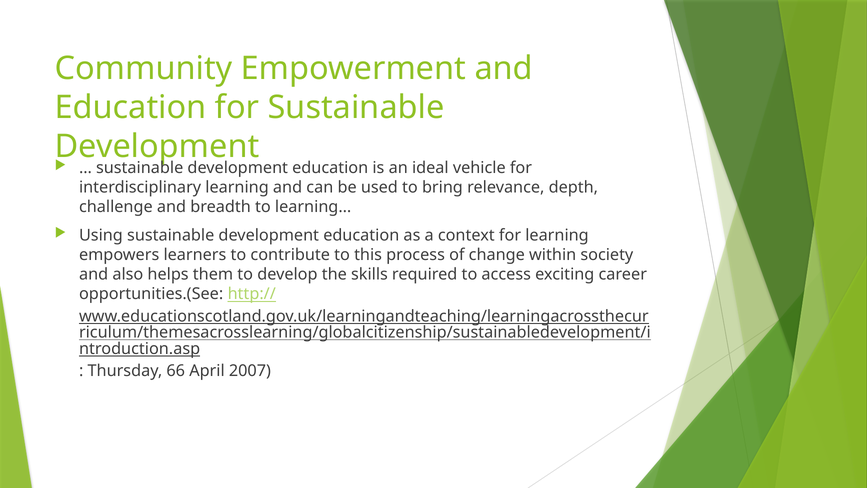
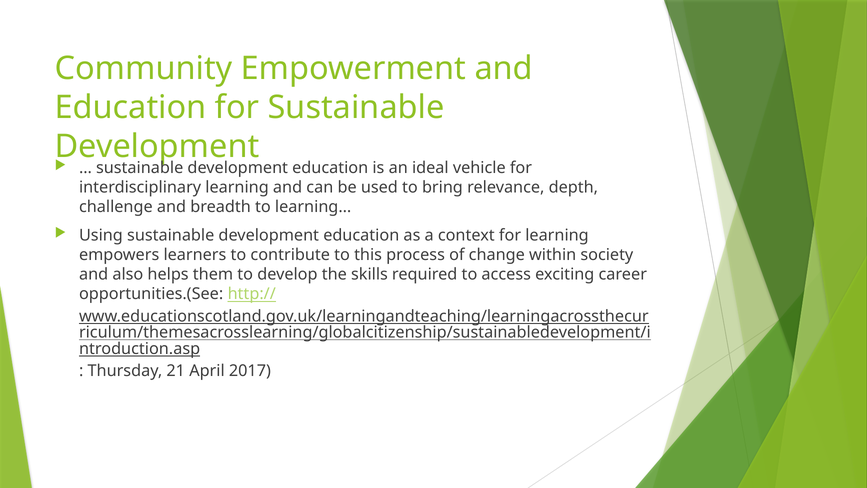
66: 66 -> 21
2007: 2007 -> 2017
